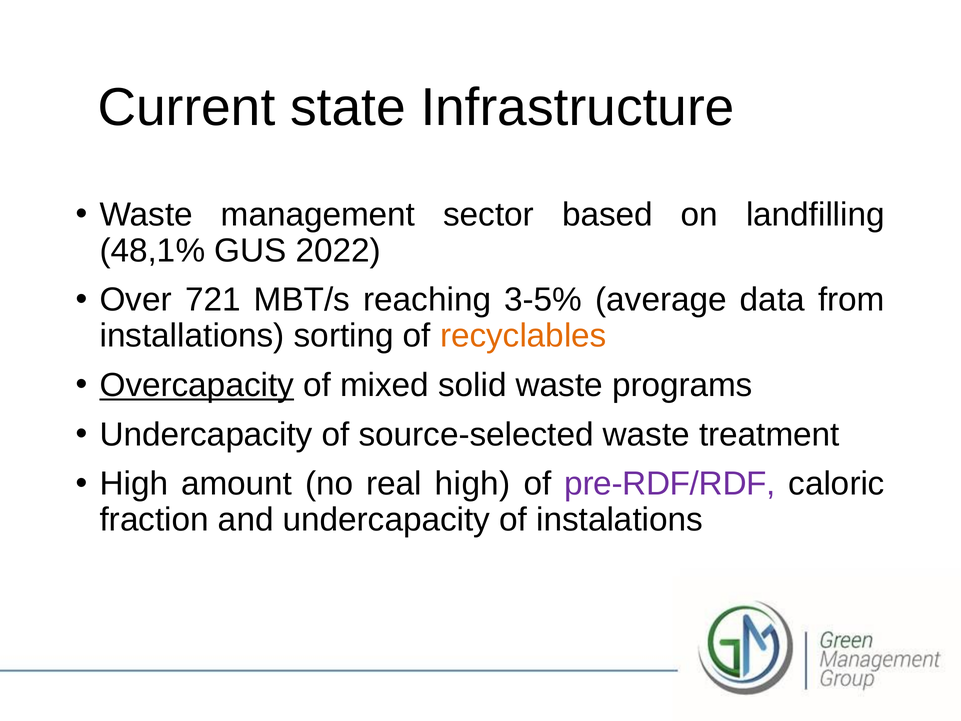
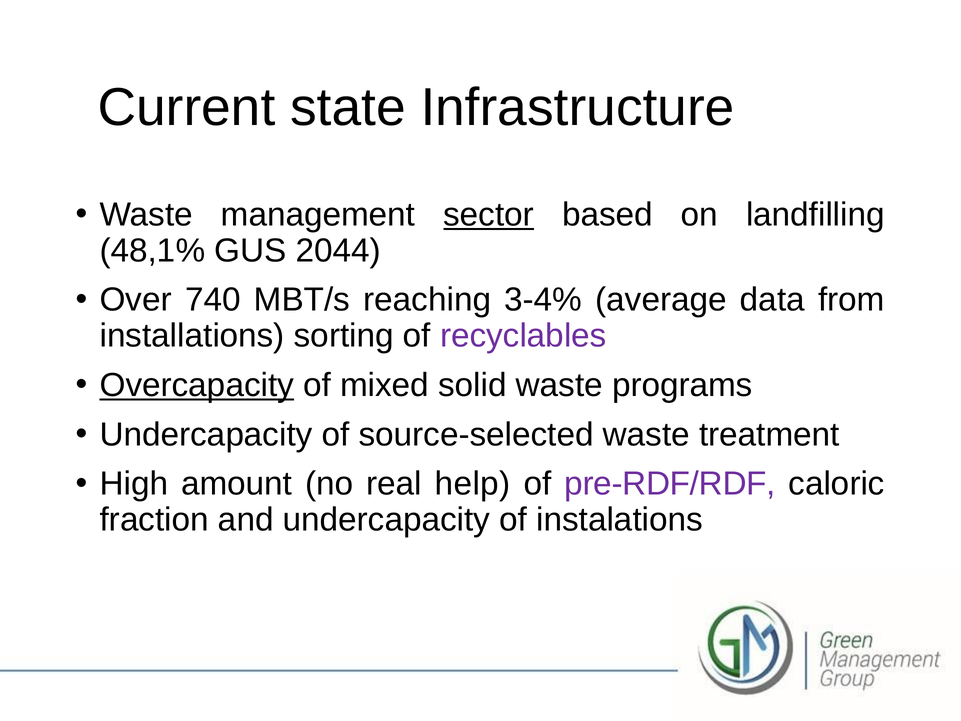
sector underline: none -> present
2022: 2022 -> 2044
721: 721 -> 740
3-5%: 3-5% -> 3-4%
recyclables colour: orange -> purple
real high: high -> help
